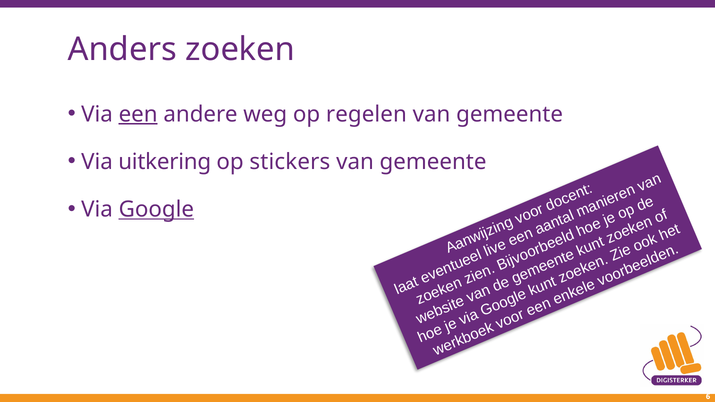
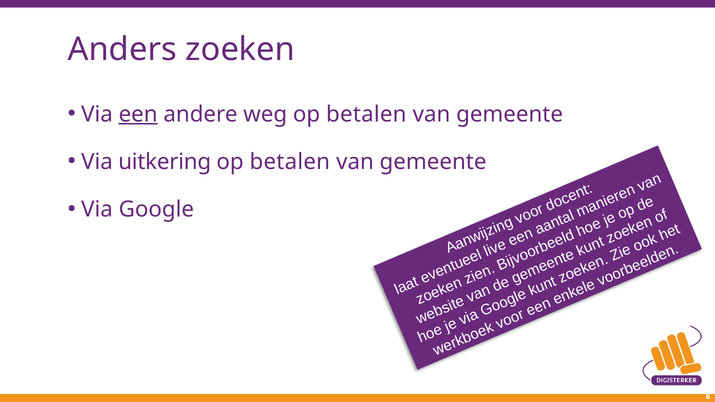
weg op regelen: regelen -> betalen
stickers at (290, 162): stickers -> betalen
Google underline: present -> none
